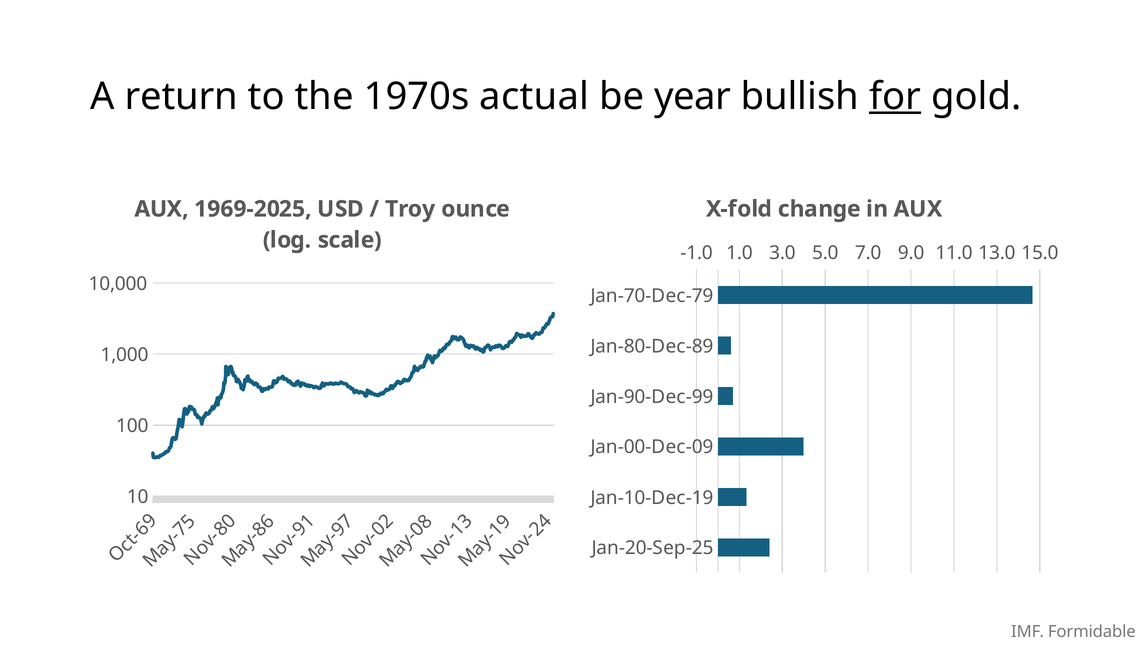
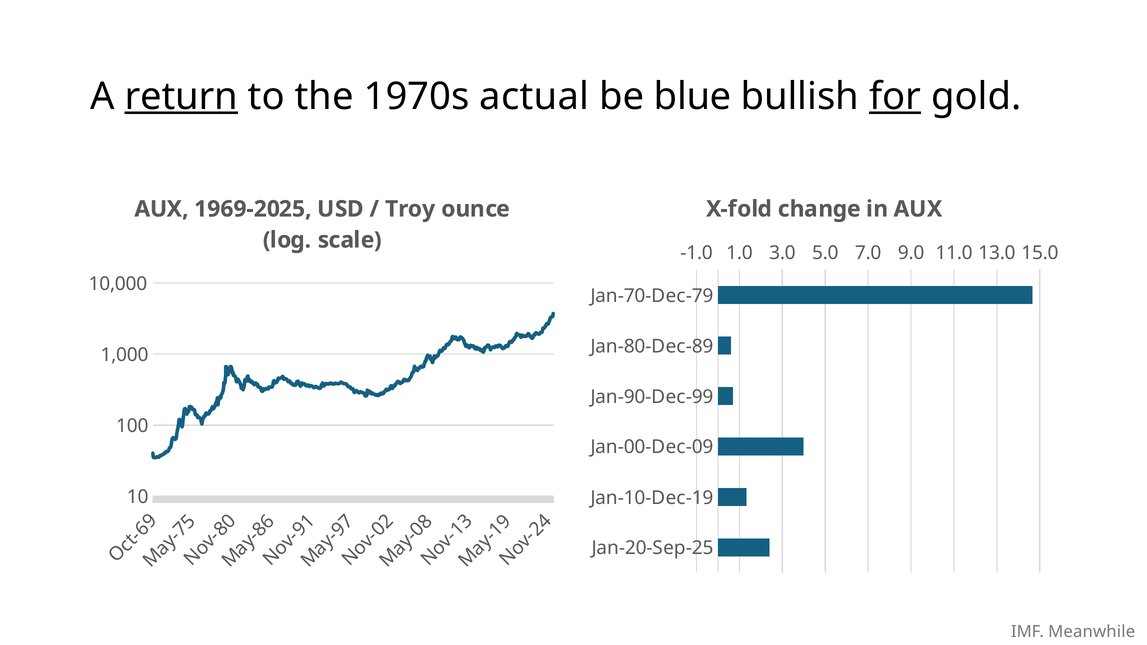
return underline: none -> present
year: year -> blue
Formidable: Formidable -> Meanwhile
